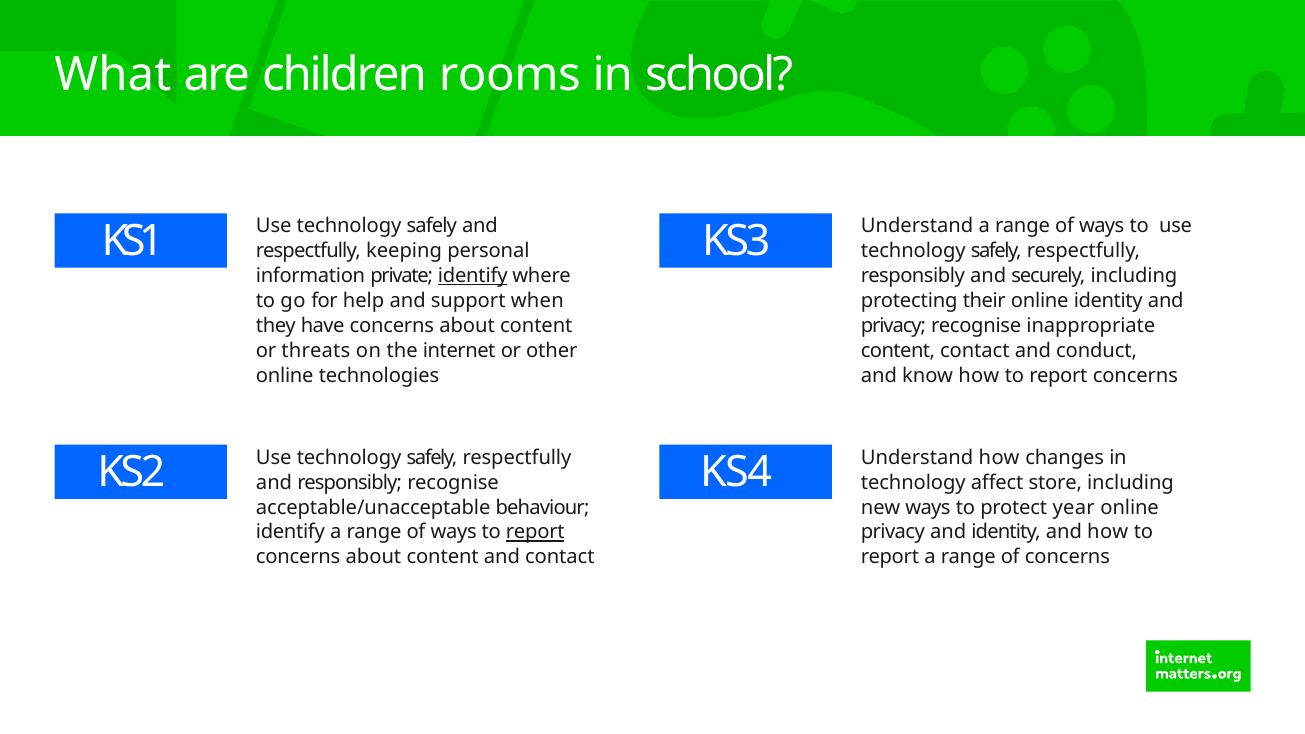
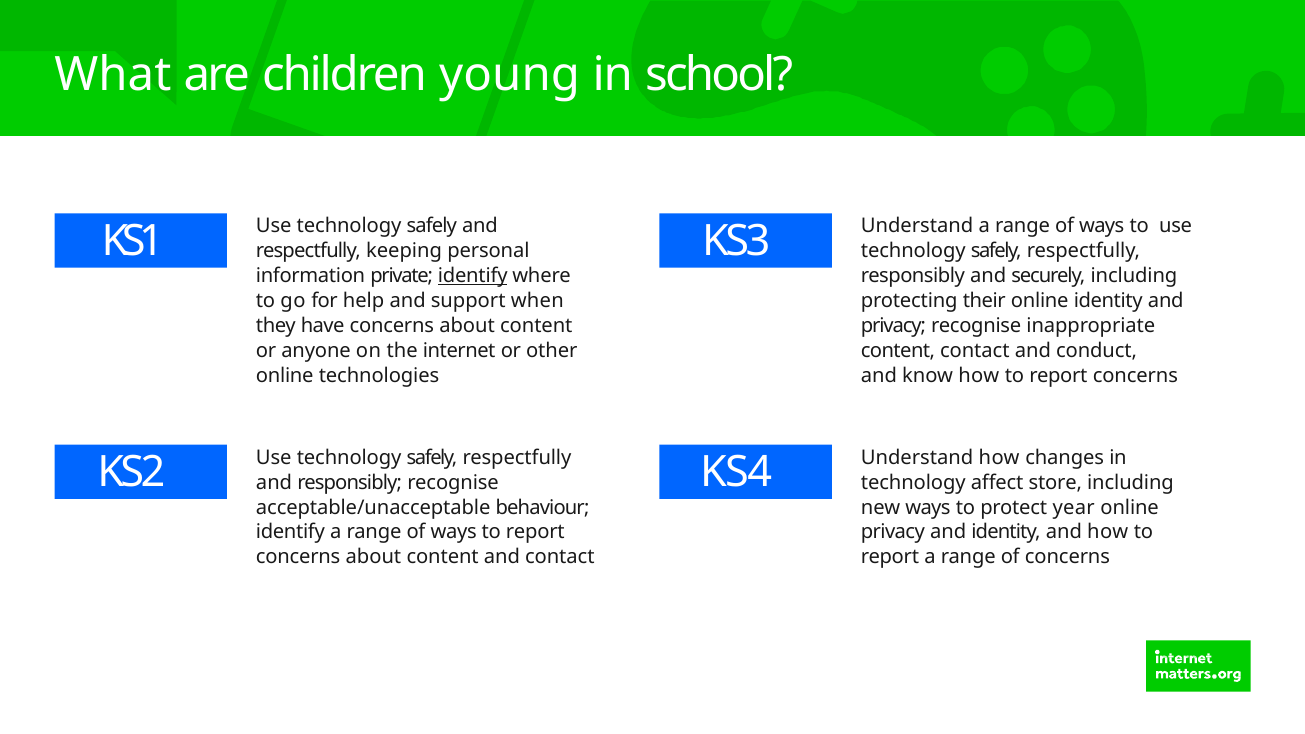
rooms: rooms -> young
threats: threats -> anyone
report at (535, 532) underline: present -> none
